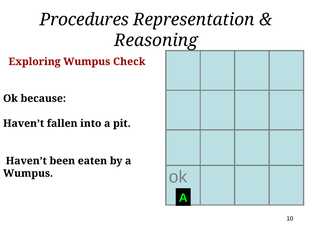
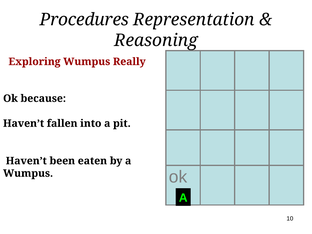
Check: Check -> Really
